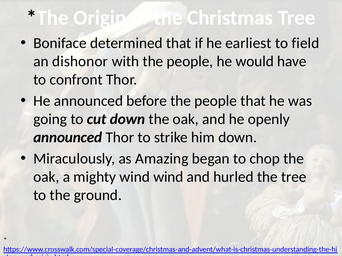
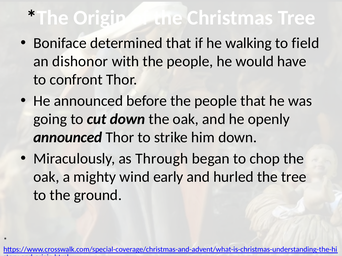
earliest: earliest -> walking
Amazing: Amazing -> Through
wind wind: wind -> early
